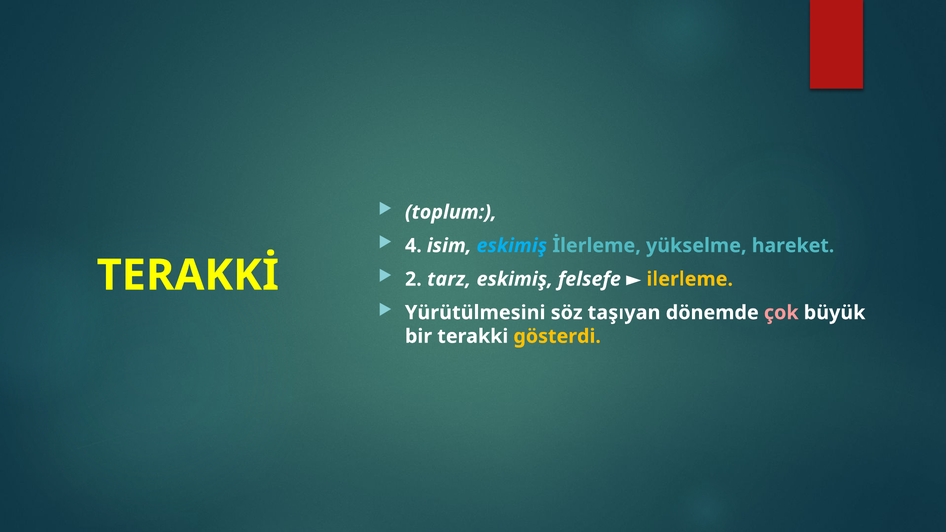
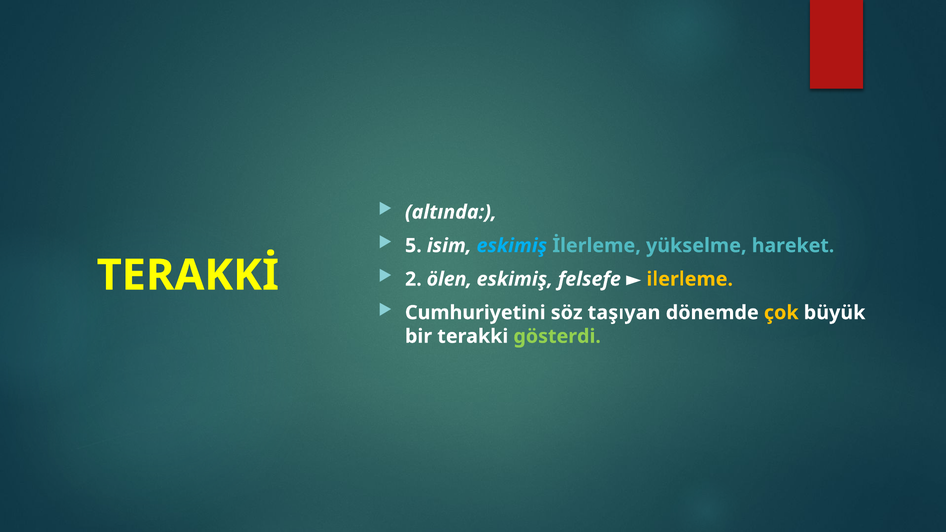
toplum: toplum -> altında
4: 4 -> 5
tarz: tarz -> ölen
Yürütülmesini: Yürütülmesini -> Cumhuriyetini
çok colour: pink -> yellow
gösterdi colour: yellow -> light green
